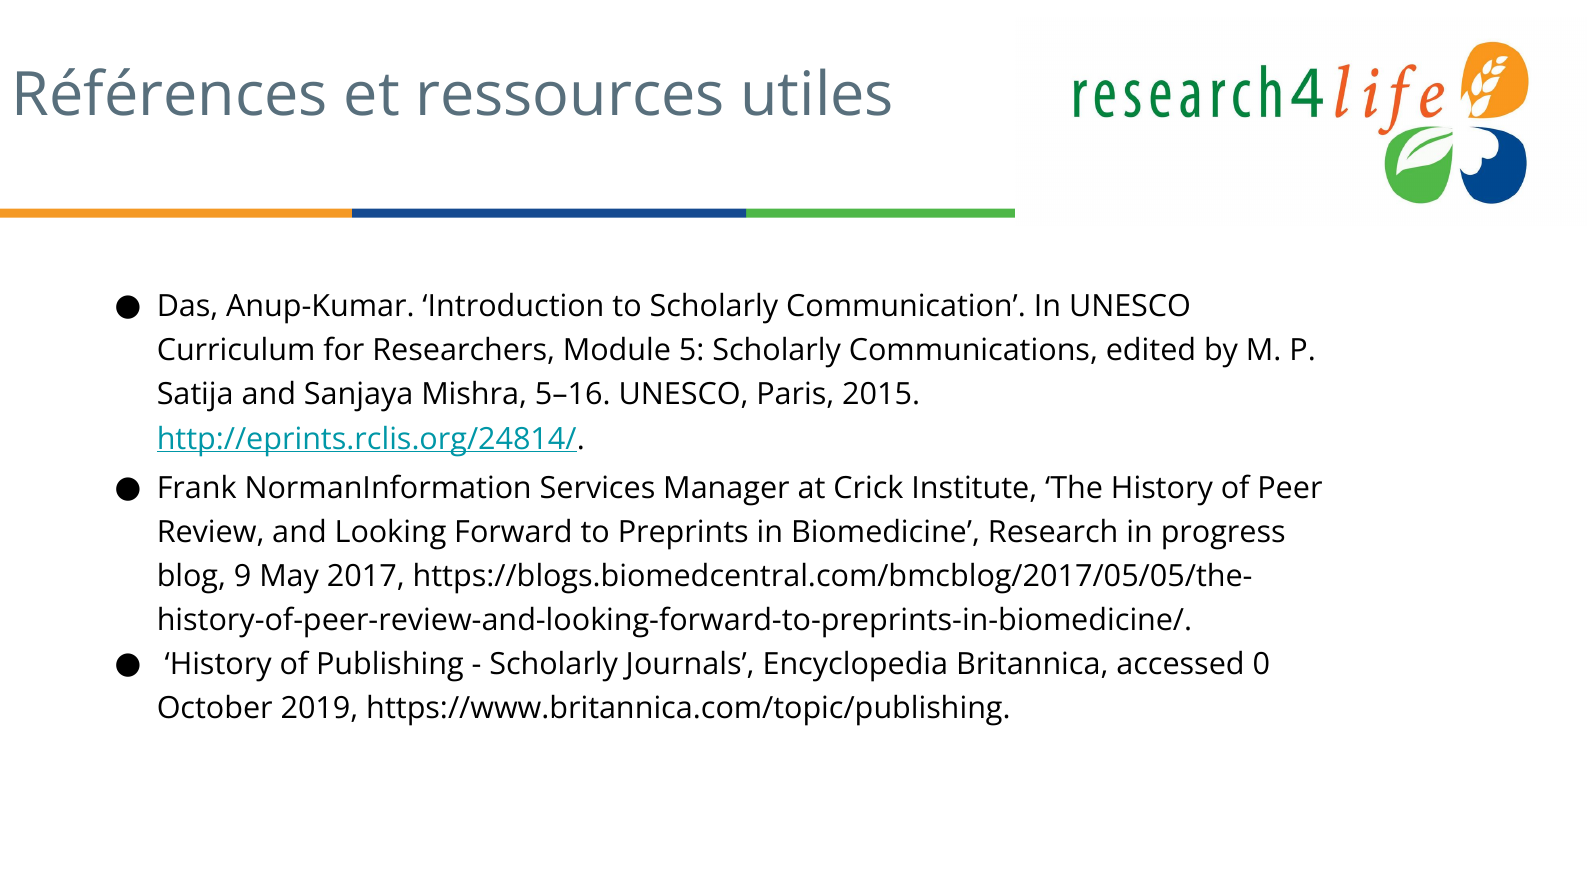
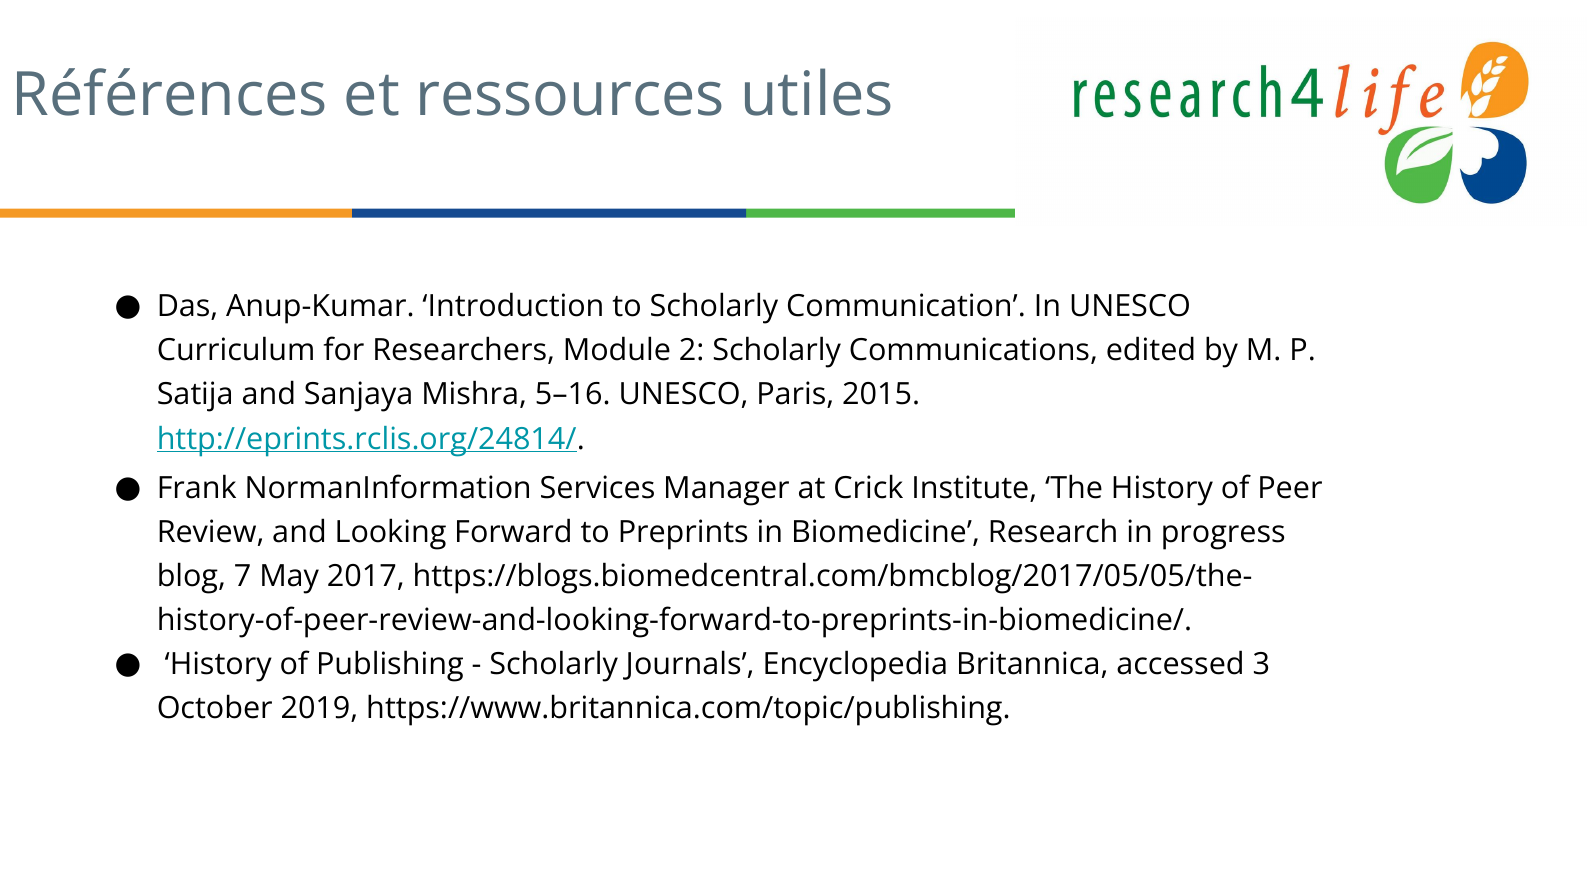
5: 5 -> 2
9: 9 -> 7
0: 0 -> 3
